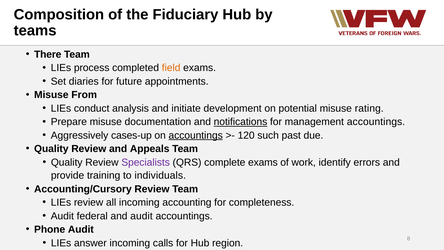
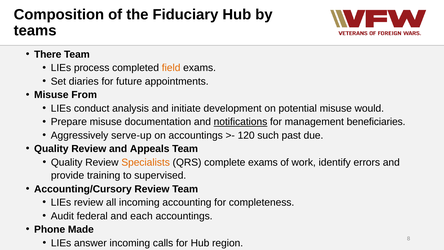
rating: rating -> would
management accountings: accountings -> beneficiaries
cases-up: cases-up -> serve-up
accountings at (196, 135) underline: present -> none
Specialists colour: purple -> orange
individuals: individuals -> supervised
and audit: audit -> each
Phone Audit: Audit -> Made
